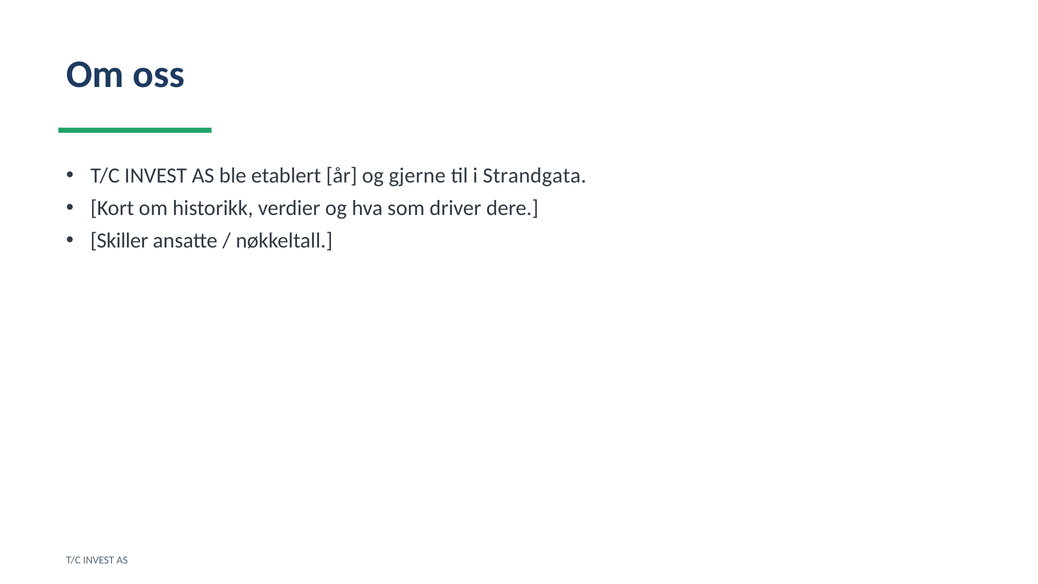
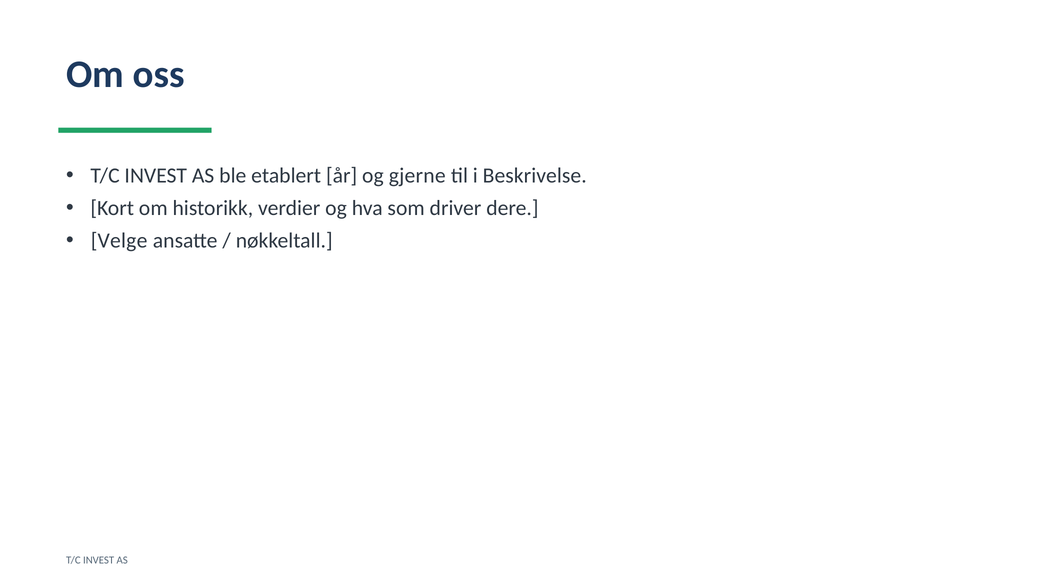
Strandgata: Strandgata -> Beskrivelse
Skiller: Skiller -> Velge
